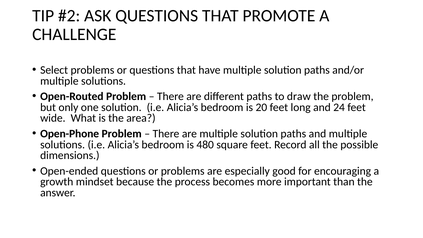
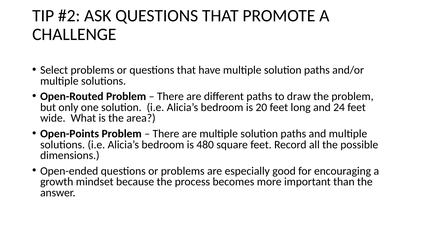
Open-Phone: Open-Phone -> Open-Points
